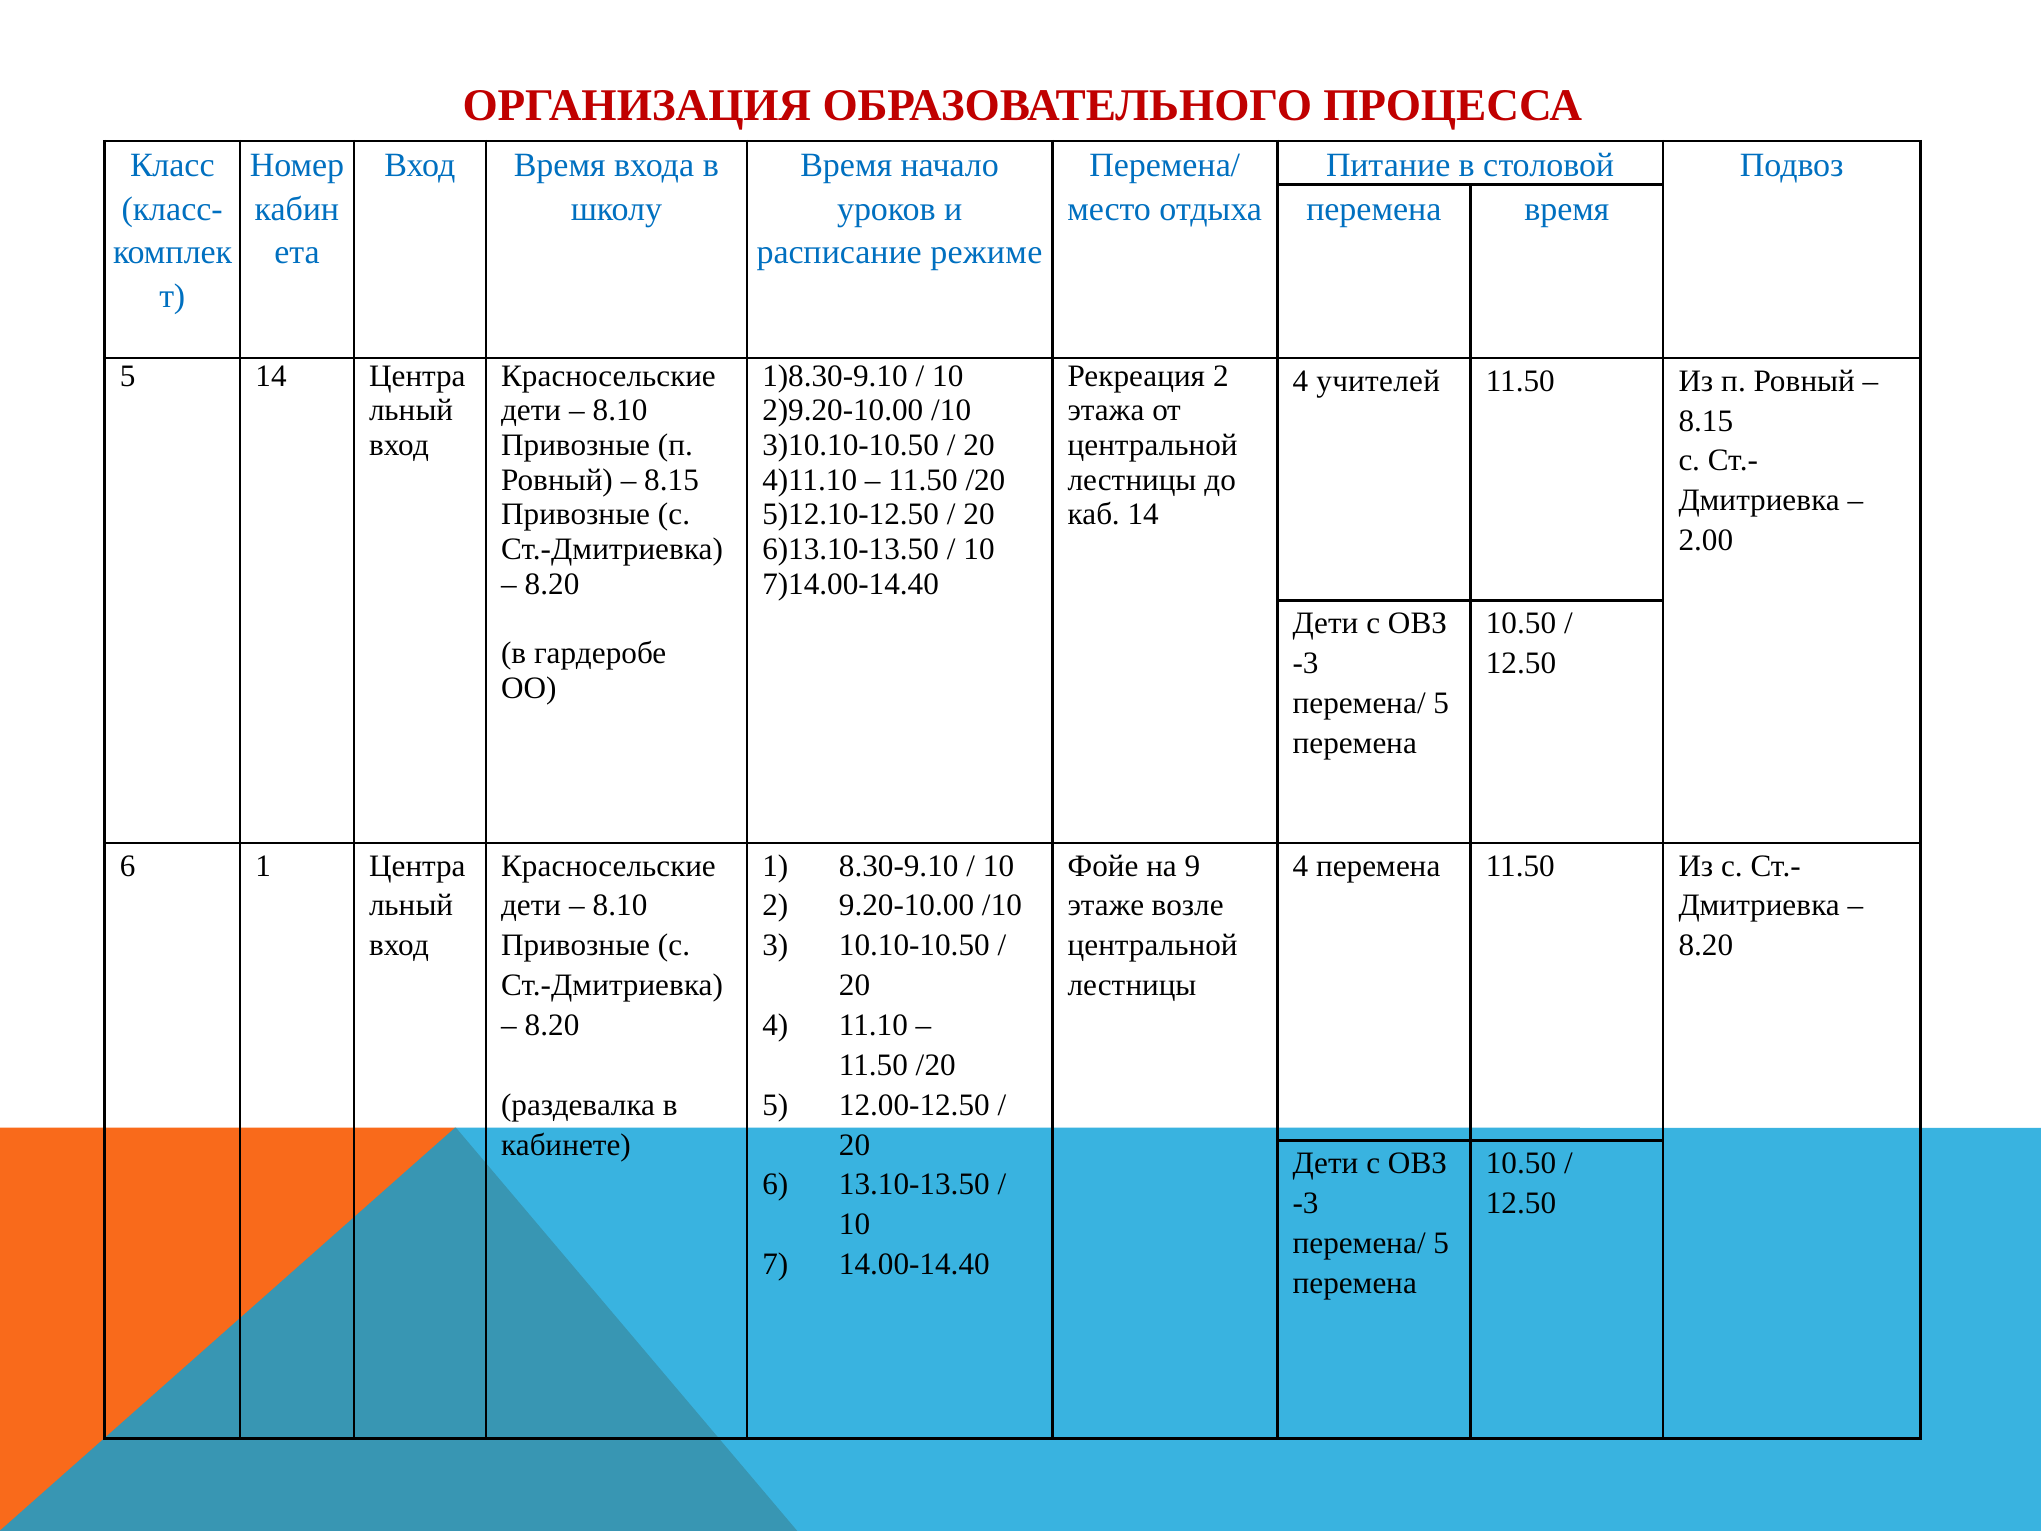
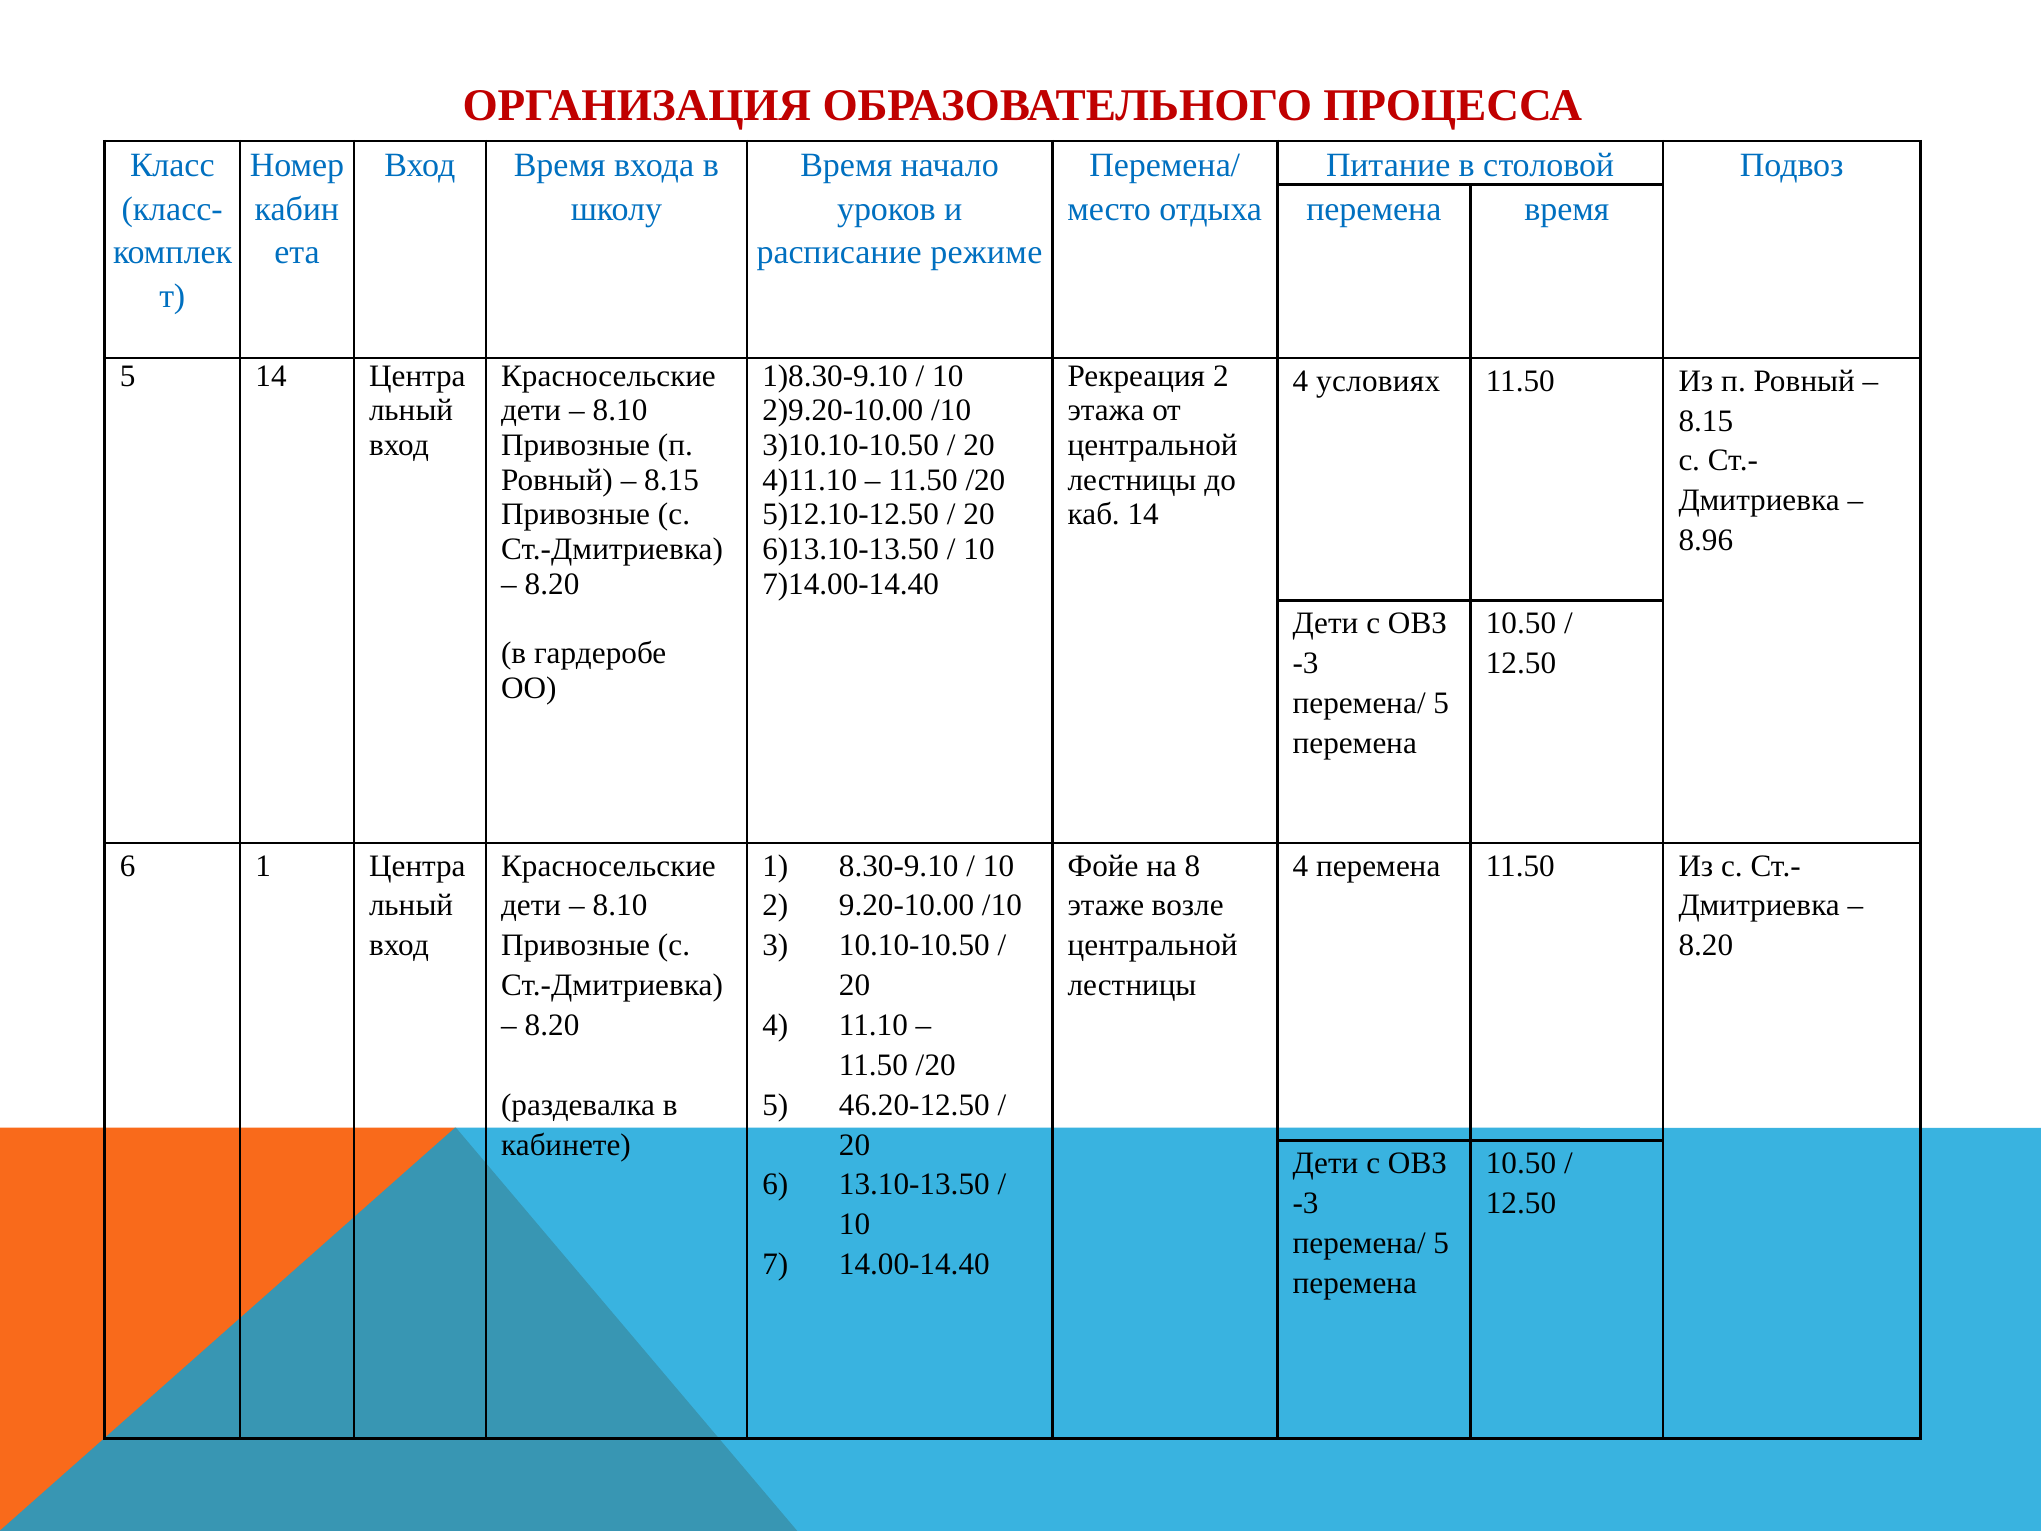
учителей: учителей -> условиях
2.00: 2.00 -> 8.96
9: 9 -> 8
12.00-12.50: 12.00-12.50 -> 46.20-12.50
